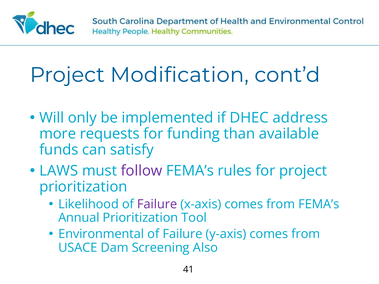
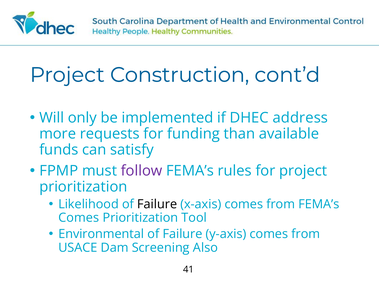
Modification: Modification -> Construction
LAWS: LAWS -> FPMP
Failure at (157, 204) colour: purple -> black
Annual at (79, 218): Annual -> Comes
